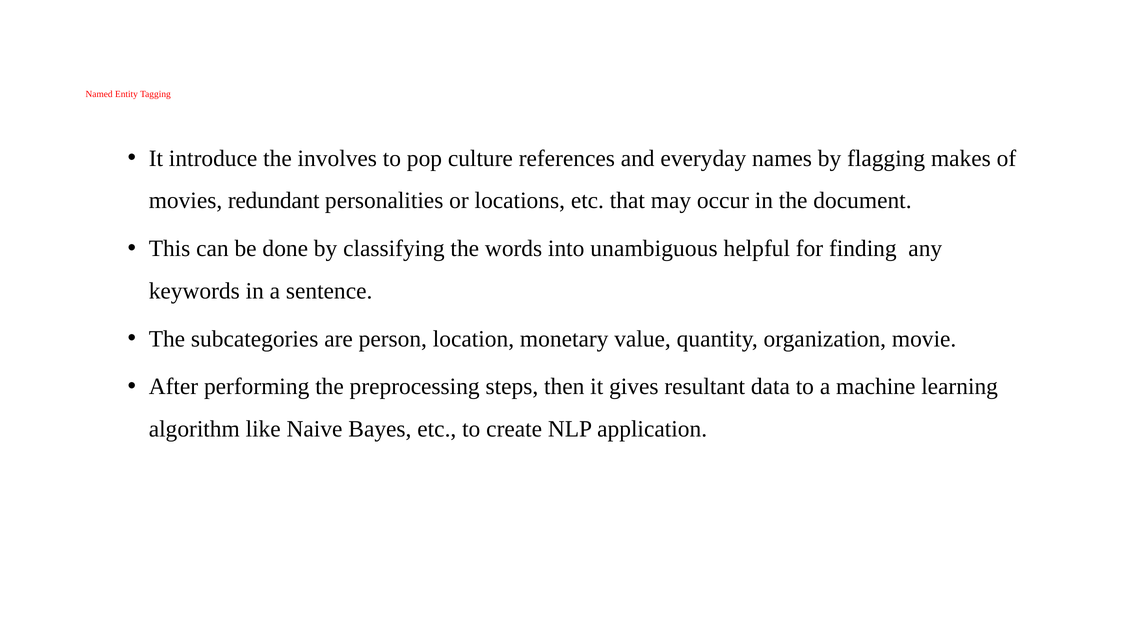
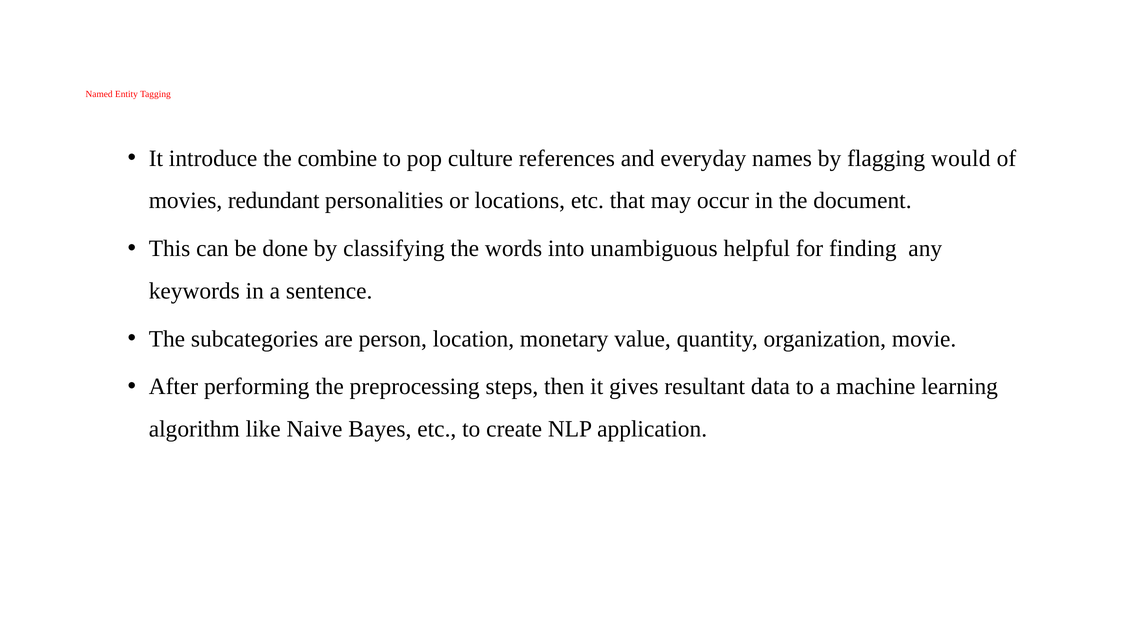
involves: involves -> combine
makes: makes -> would
